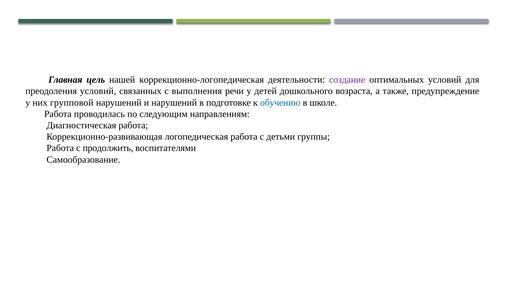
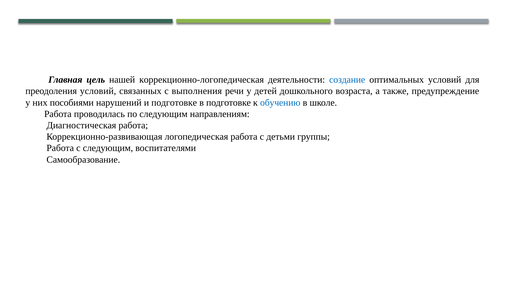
создание colour: purple -> blue
групповой: групповой -> пособиями
и нарушений: нарушений -> подготовке
с продолжить: продолжить -> следующим
